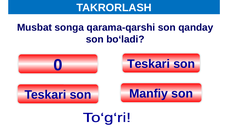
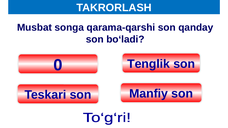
Teskari at (149, 64): Teskari -> Tenglik
